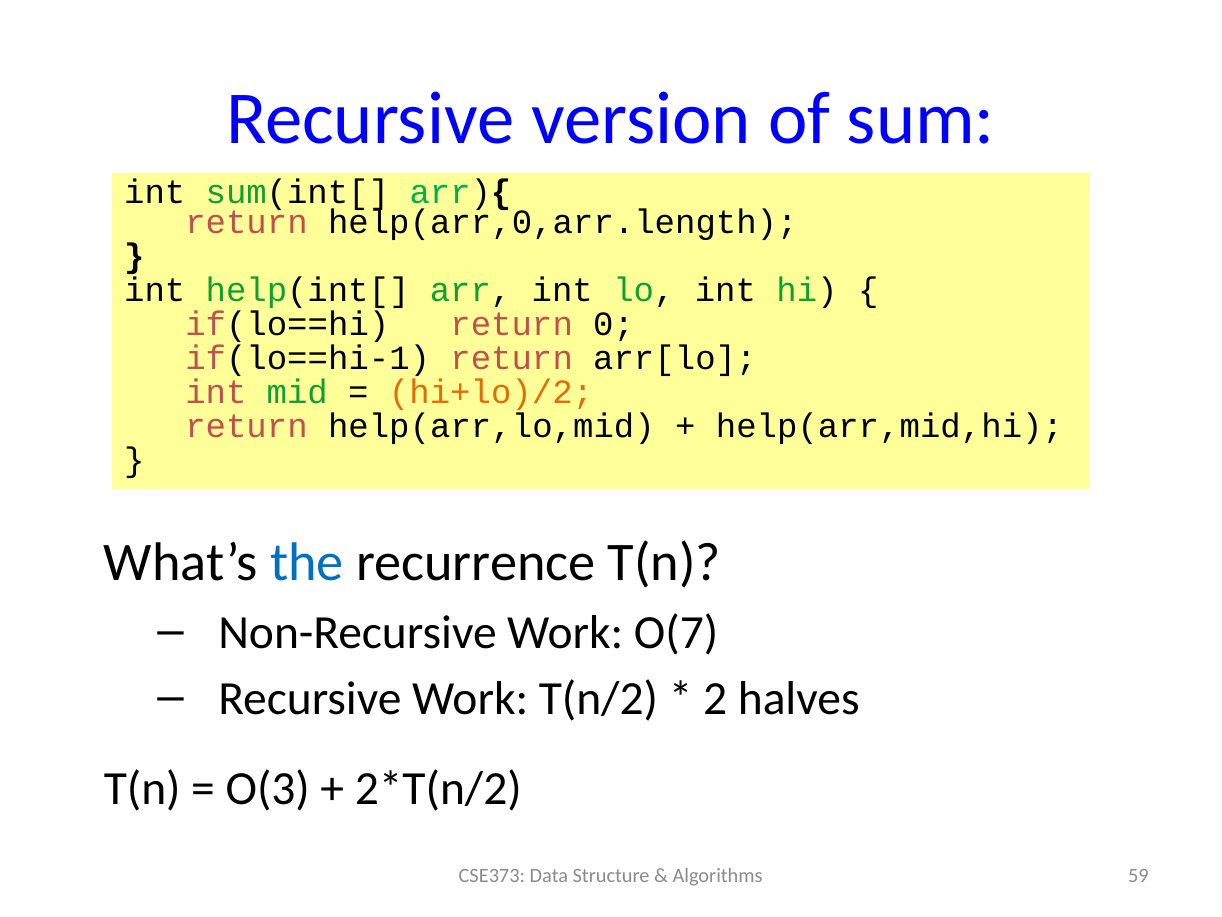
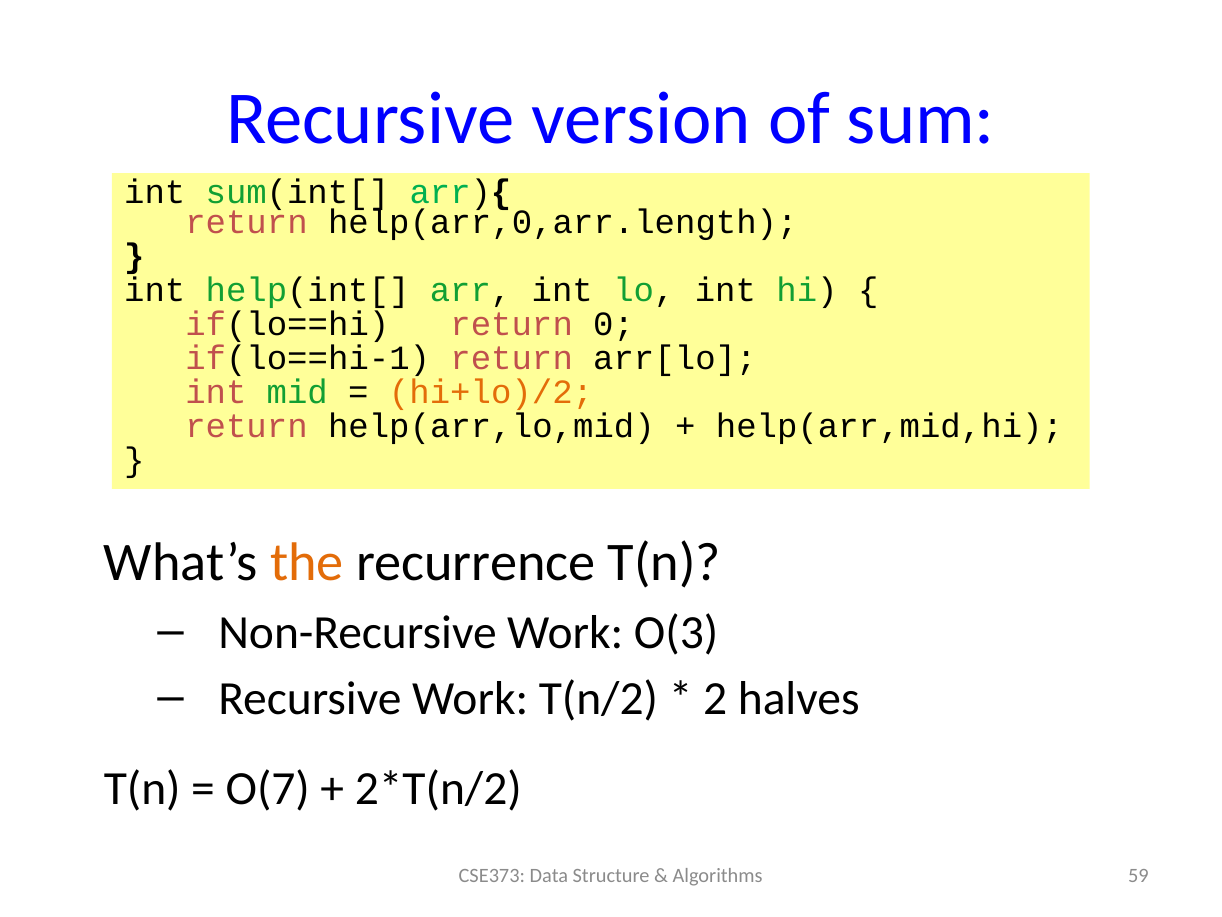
the colour: blue -> orange
O(7: O(7 -> O(3
O(3: O(3 -> O(7
